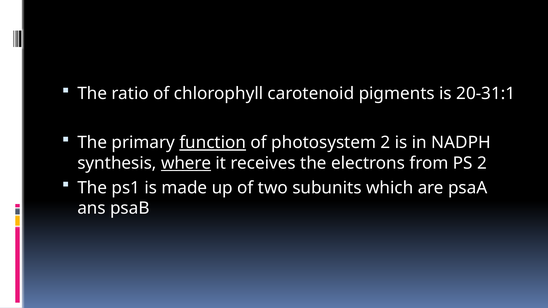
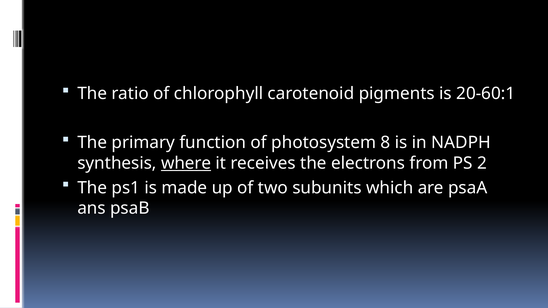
20-31:1: 20-31:1 -> 20-60:1
function underline: present -> none
photosystem 2: 2 -> 8
